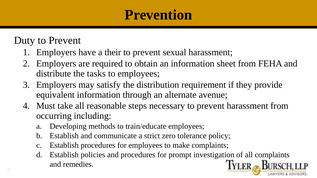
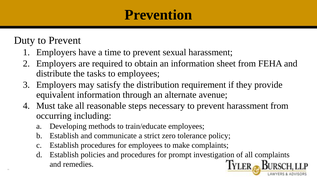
their: their -> time
